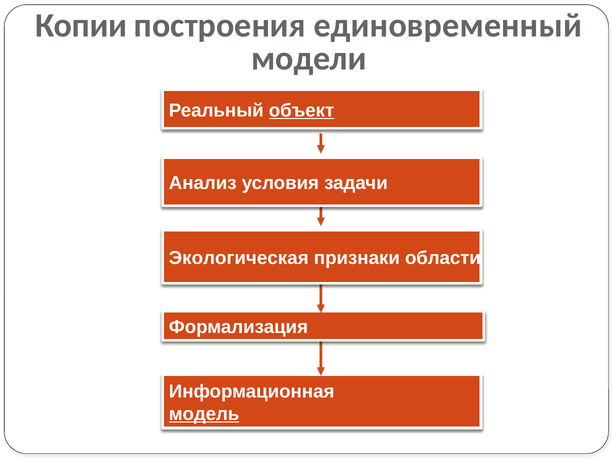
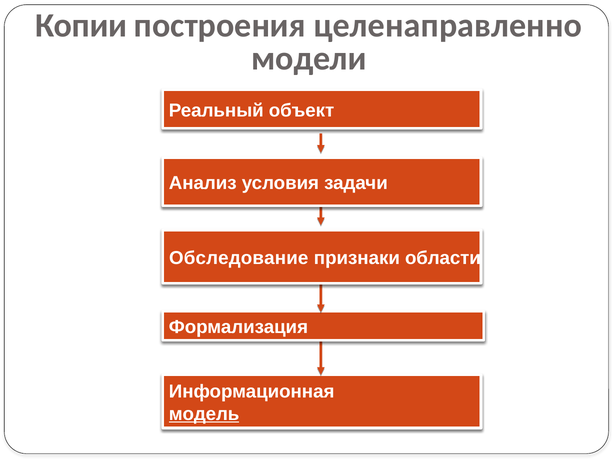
единовременный: единовременный -> целенаправленно
объект underline: present -> none
Экологическая: Экологическая -> Обследование
